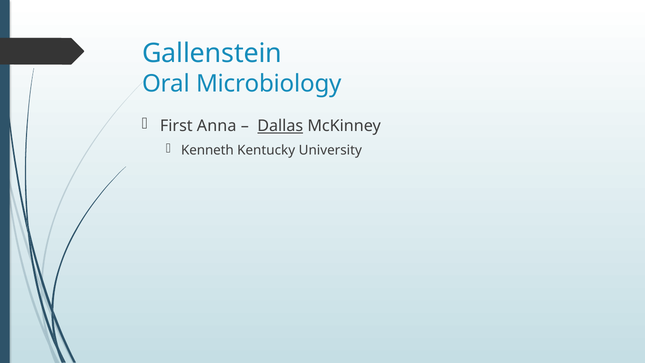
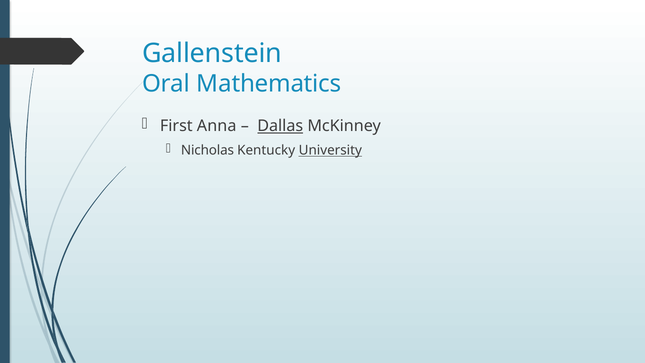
Microbiology: Microbiology -> Mathematics
Kenneth: Kenneth -> Nicholas
University underline: none -> present
